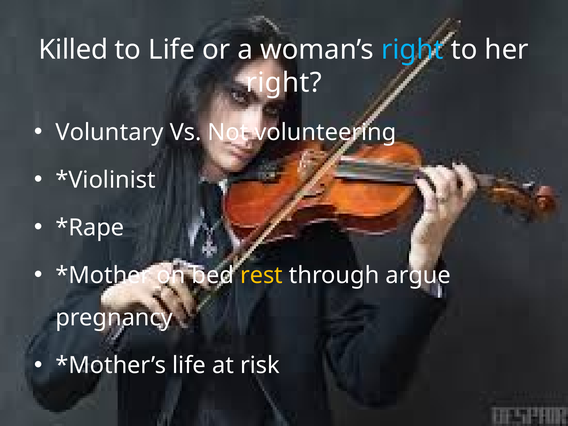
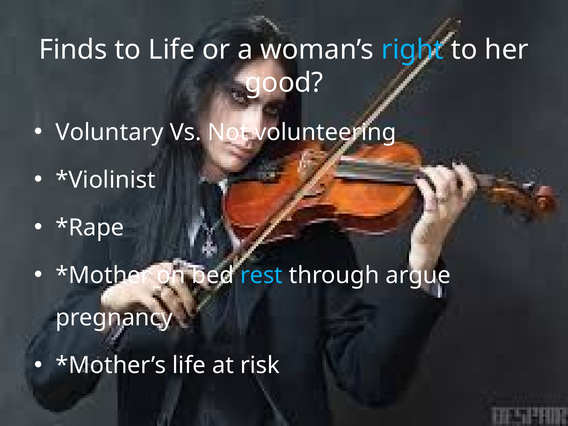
Killed: Killed -> Finds
right at (284, 83): right -> good
rest colour: yellow -> light blue
